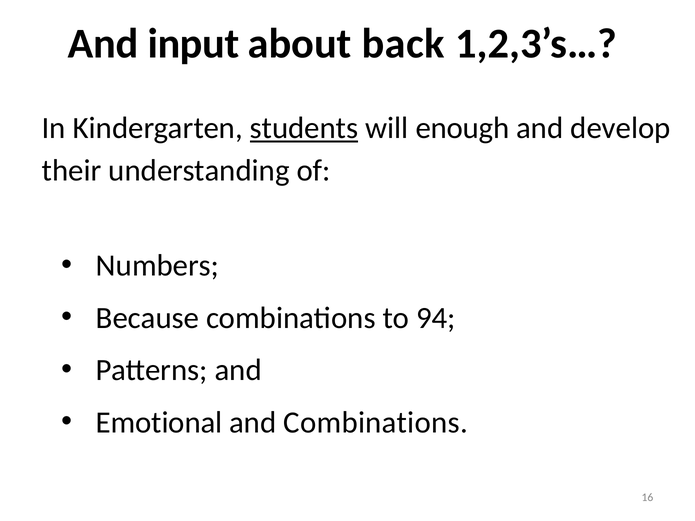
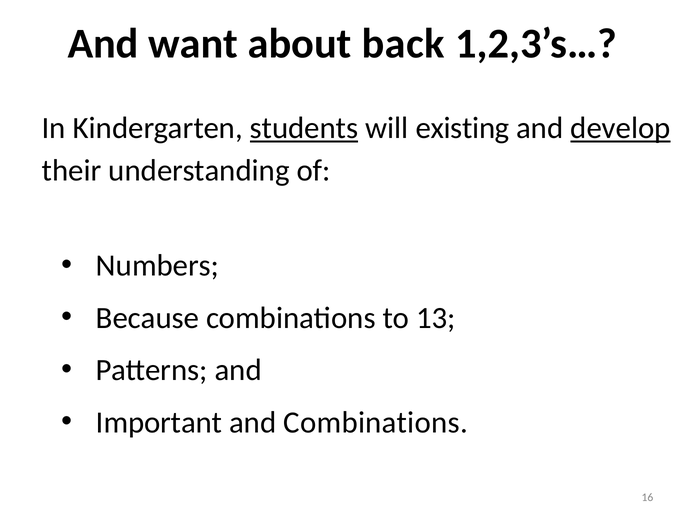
input: input -> want
enough: enough -> existing
develop underline: none -> present
94: 94 -> 13
Emotional: Emotional -> Important
